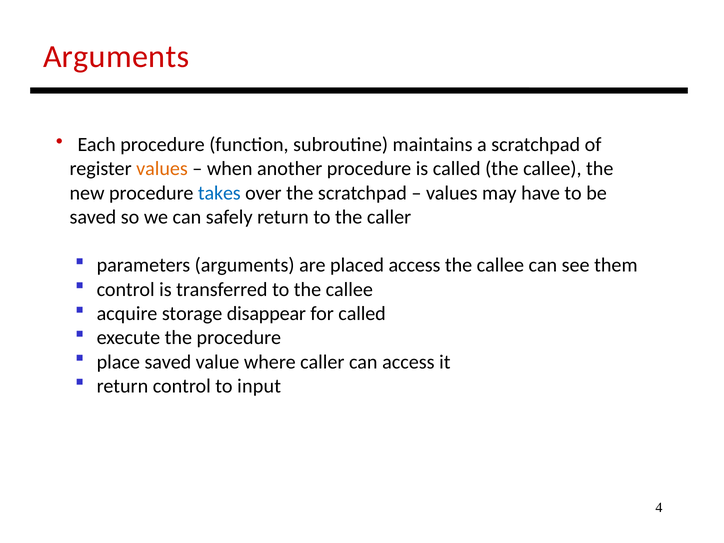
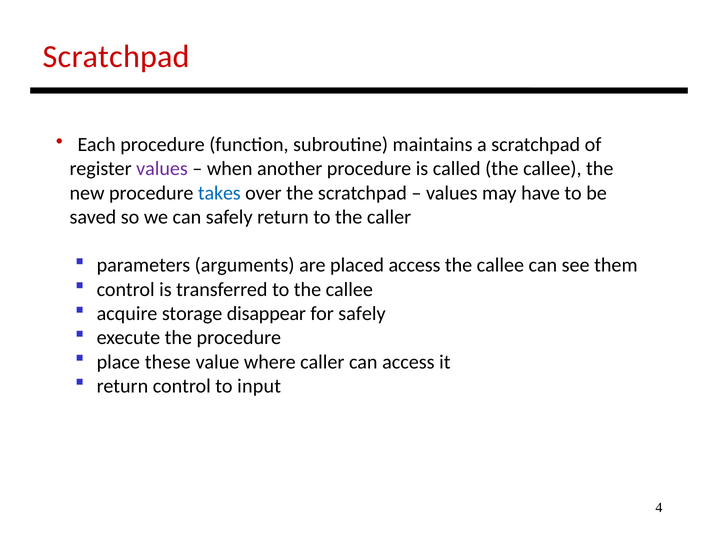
Arguments at (116, 57): Arguments -> Scratchpad
values at (162, 169) colour: orange -> purple
for called: called -> safely
place saved: saved -> these
